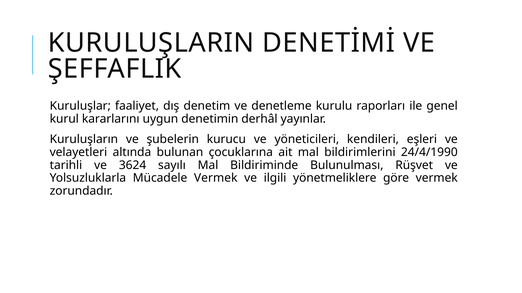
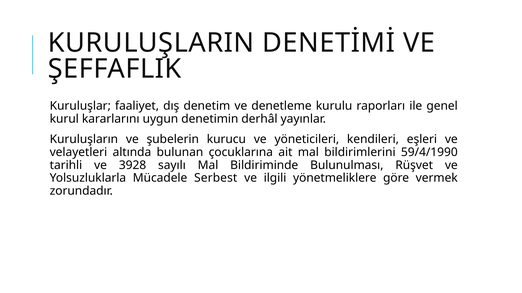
24/4/1990: 24/4/1990 -> 59/4/1990
3624: 3624 -> 3928
Mücadele Vermek: Vermek -> Serbest
